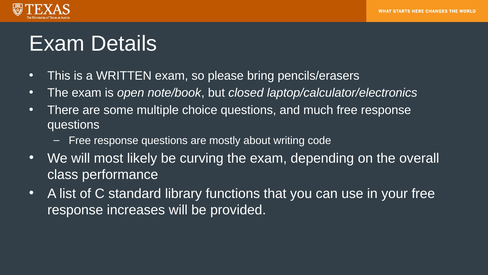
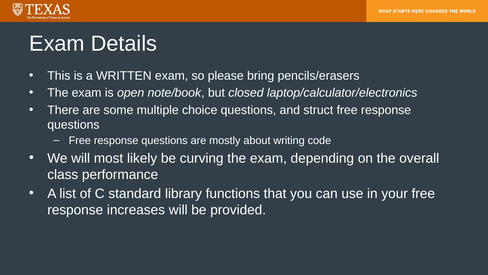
much: much -> struct
